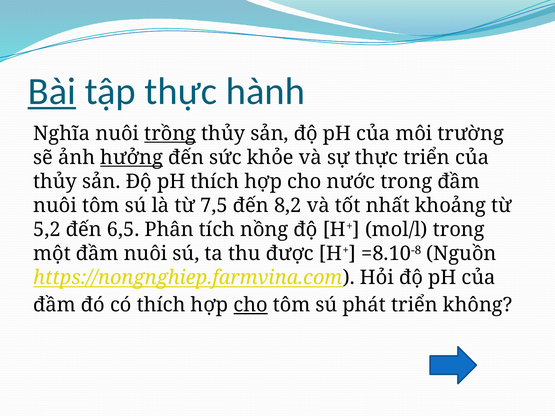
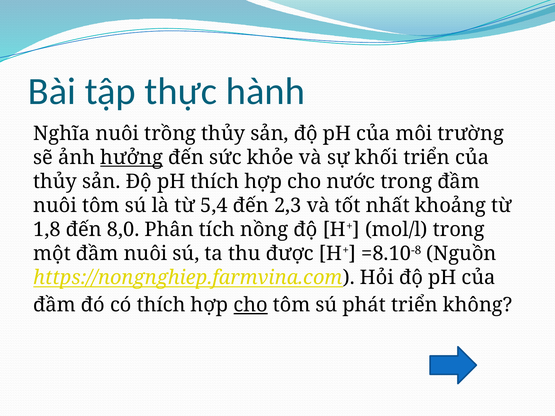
Bài underline: present -> none
trồng underline: present -> none
sự thực: thực -> khối
7,5: 7,5 -> 5,4
8,2: 8,2 -> 2,3
5,2: 5,2 -> 1,8
6,5: 6,5 -> 8,0
